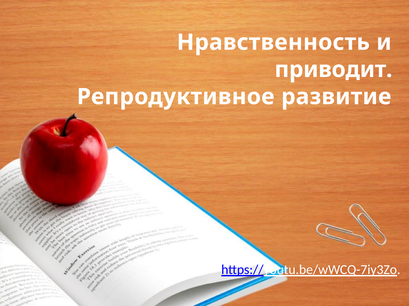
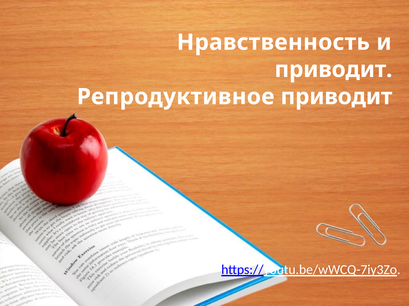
Репродуктивное развитие: развитие -> приводит
